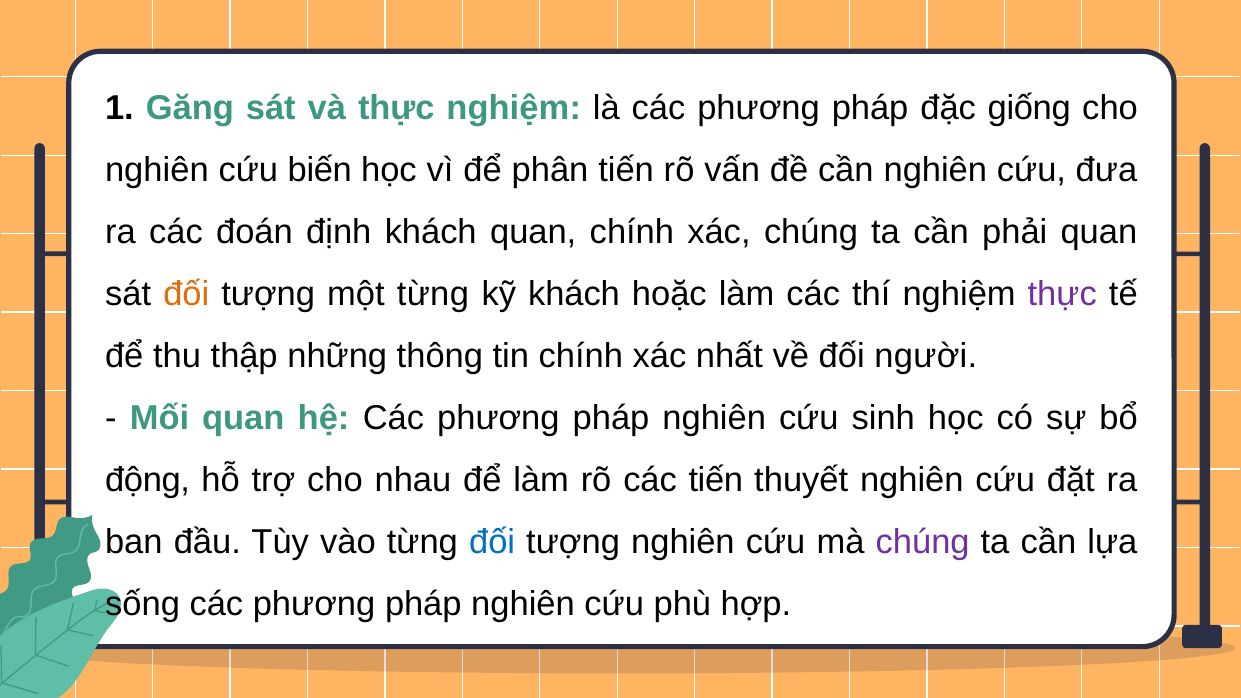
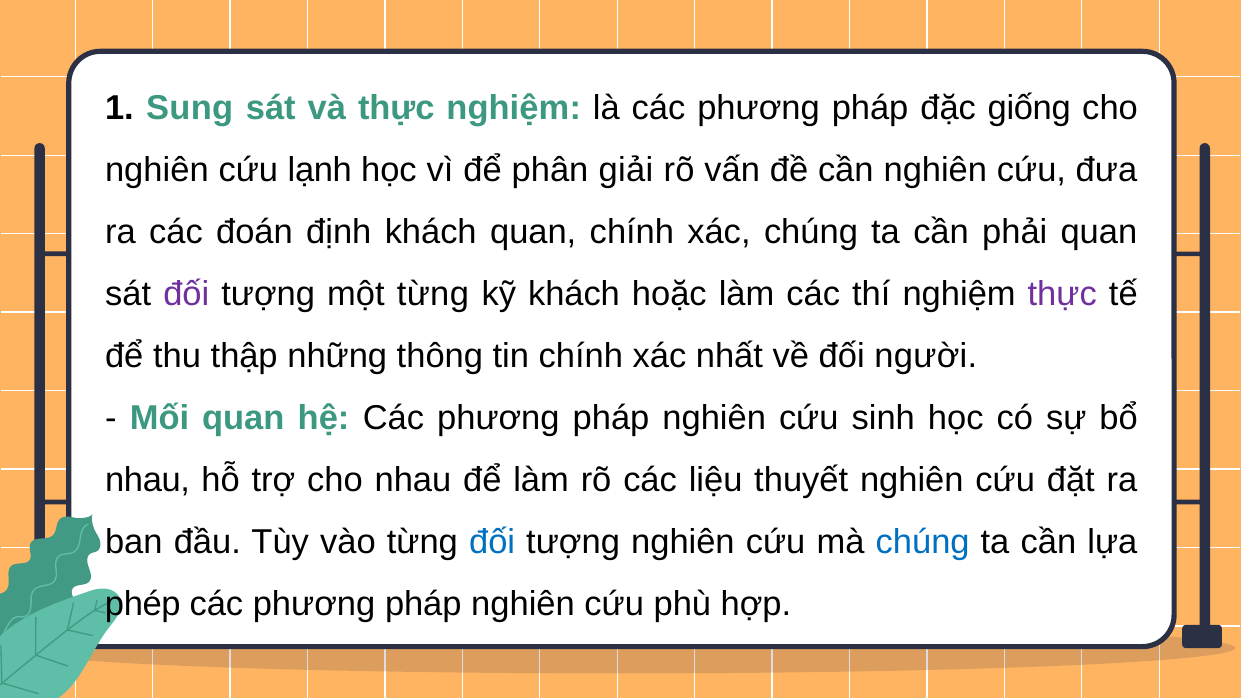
Găng: Găng -> Sung
biến: biến -> lạnh
phân tiến: tiến -> giải
đối at (186, 294) colour: orange -> purple
động at (148, 480): động -> nhau
các tiến: tiến -> liệu
chúng at (923, 542) colour: purple -> blue
sống: sống -> phép
